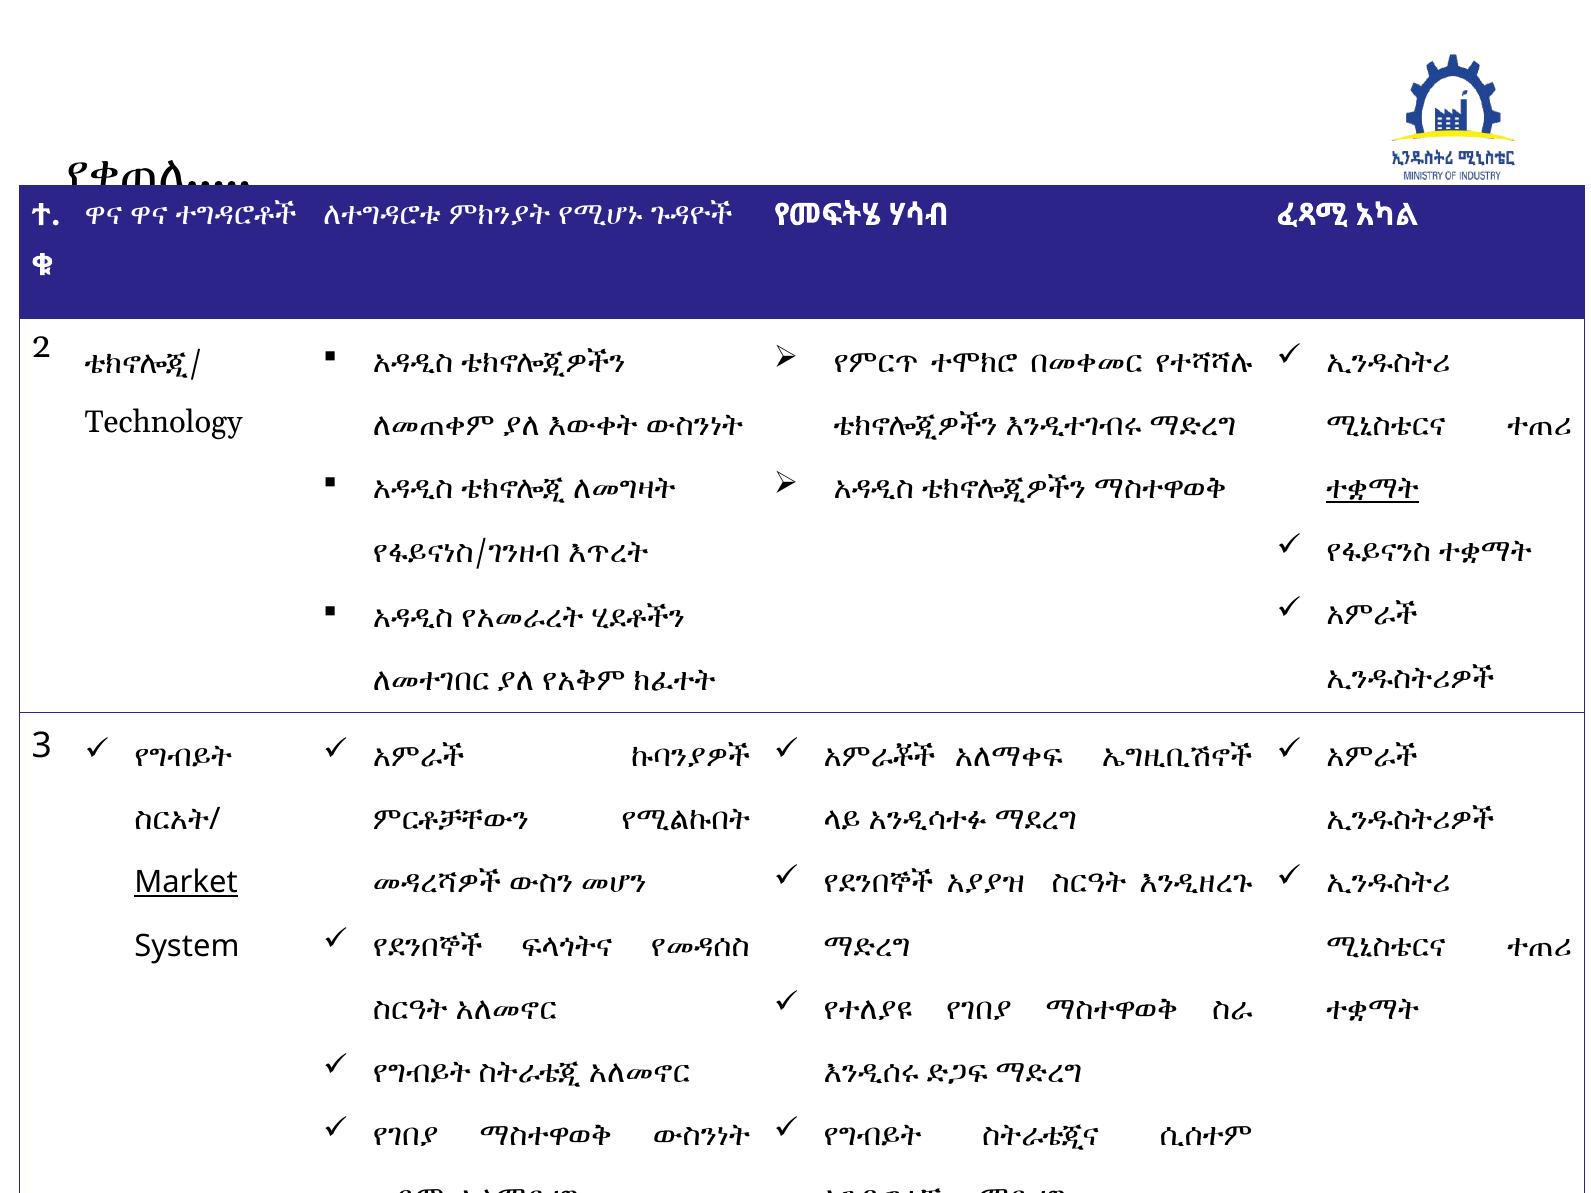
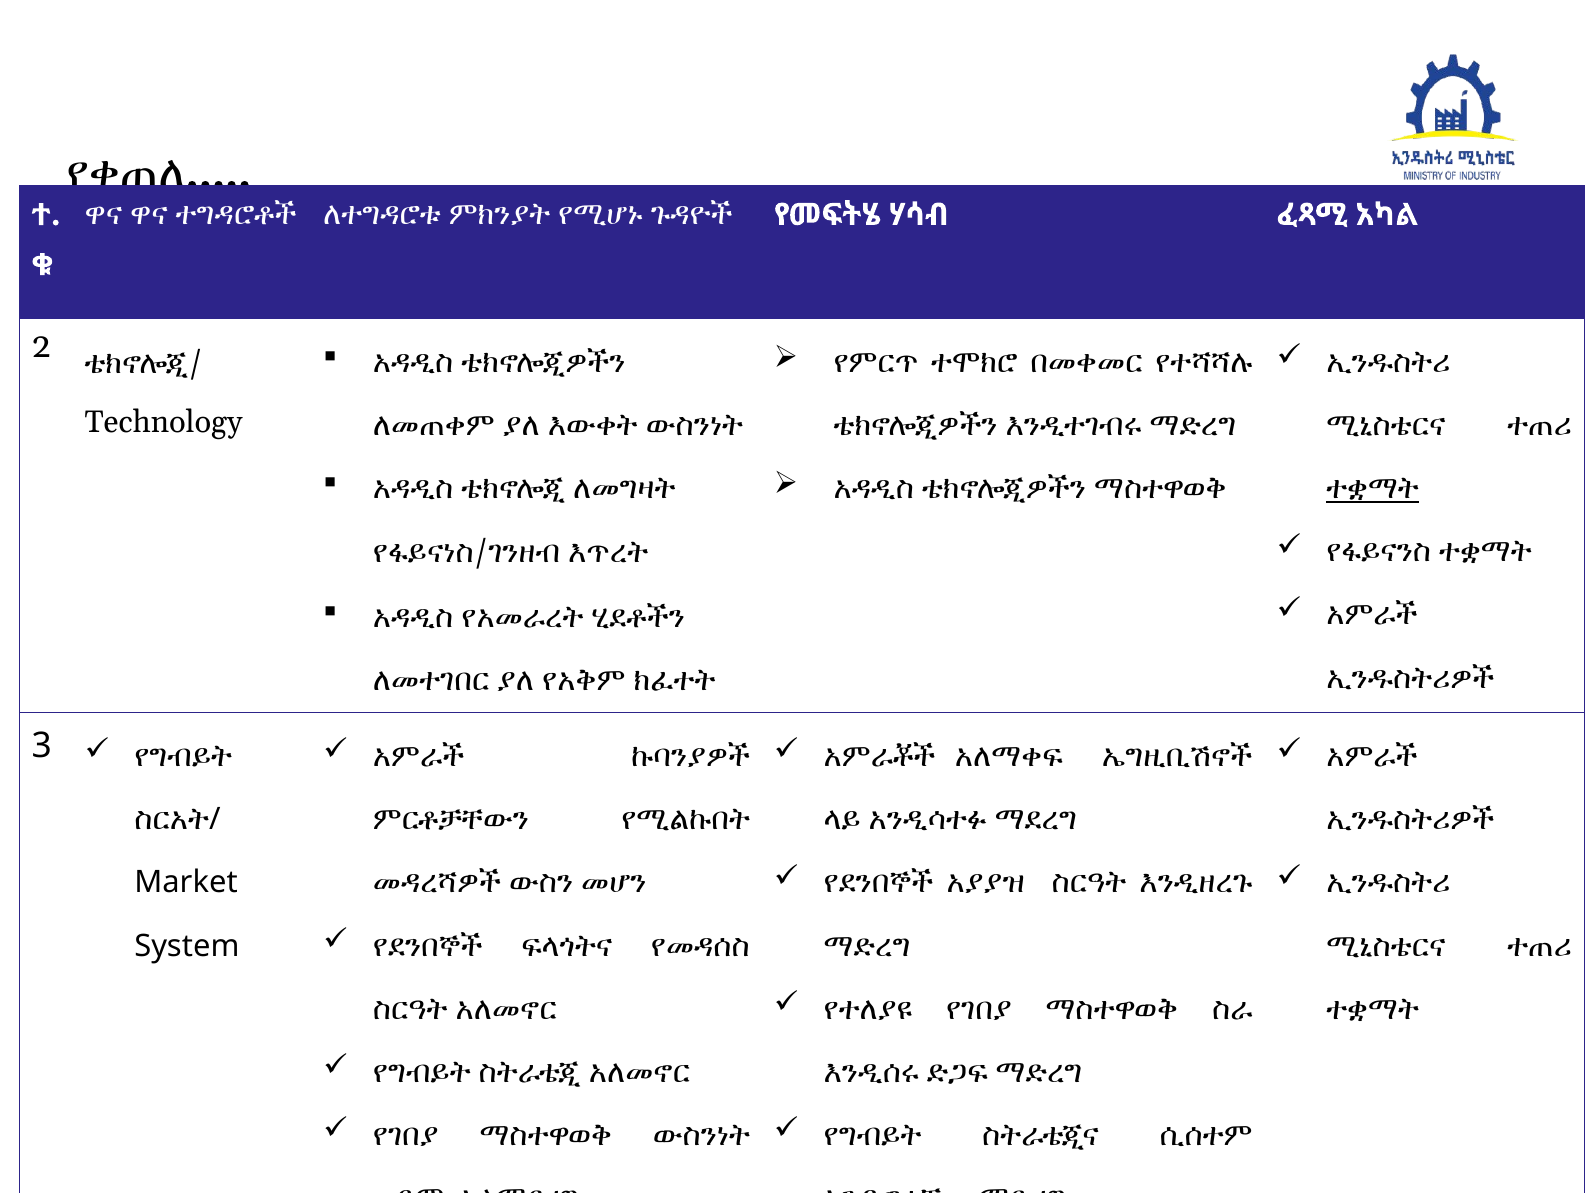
Market underline: present -> none
